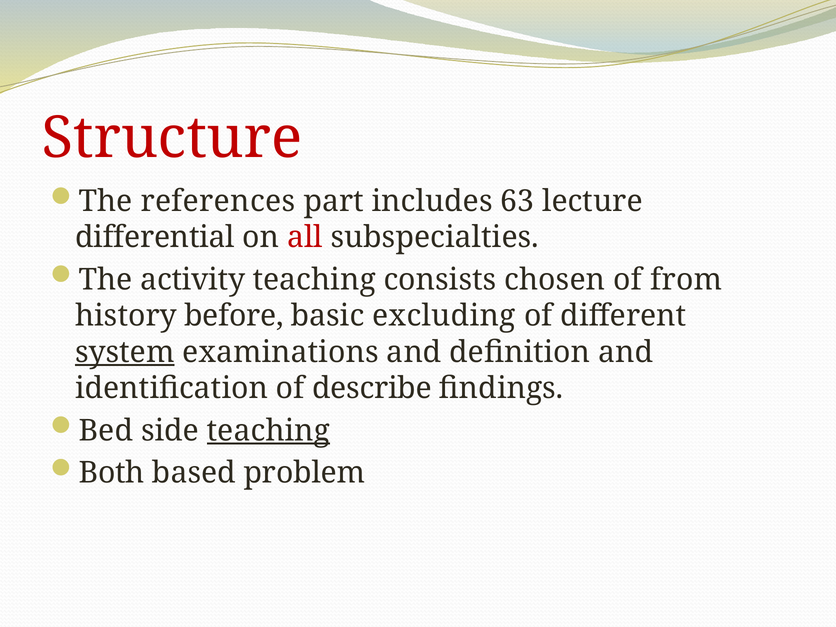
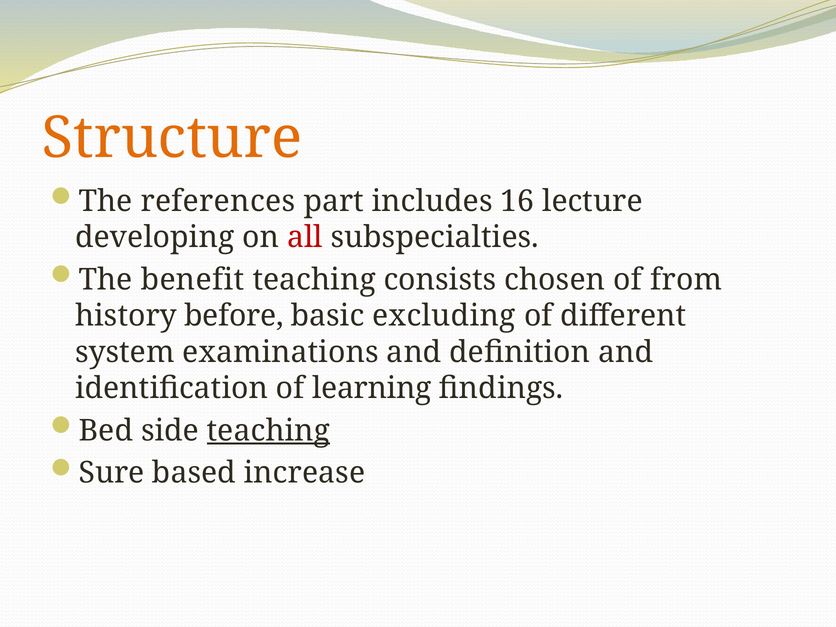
Structure colour: red -> orange
63: 63 -> 16
differential: differential -> developing
activity: activity -> benefit
system underline: present -> none
describe: describe -> learning
Both: Both -> Sure
problem: problem -> increase
